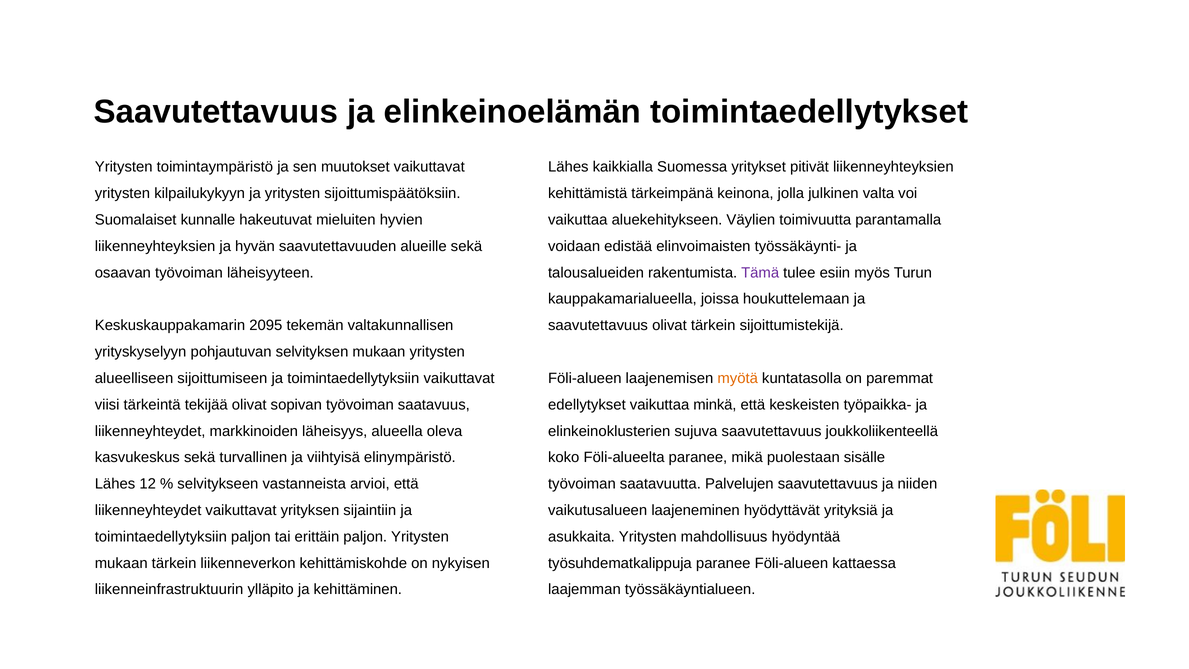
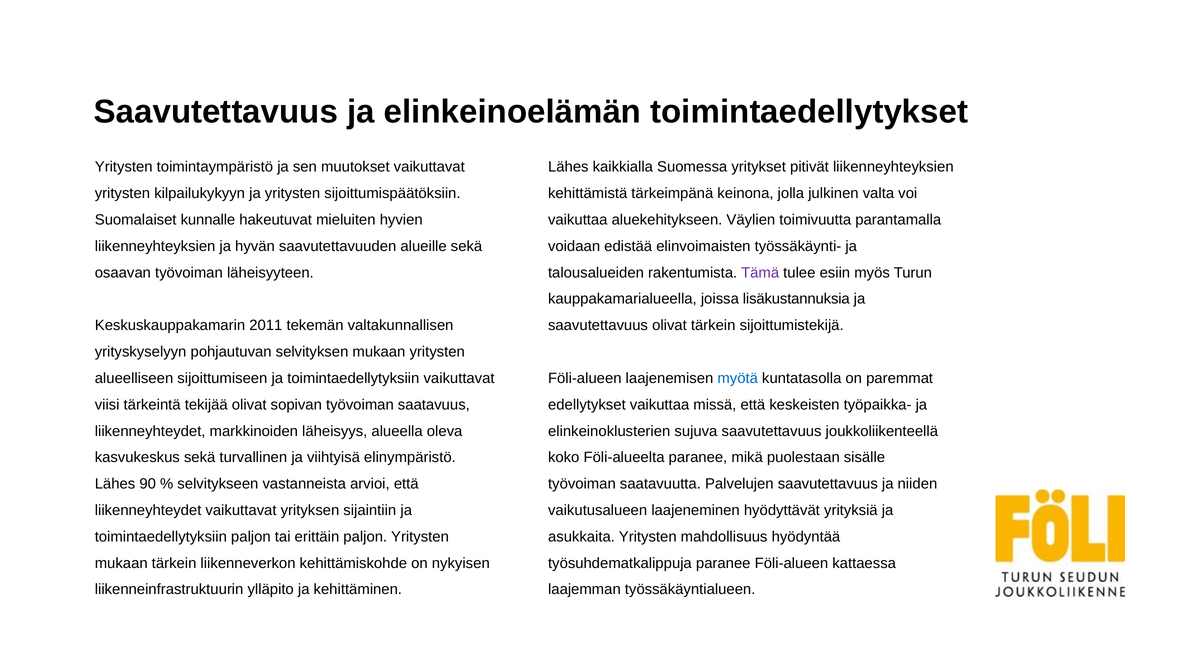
houkuttelemaan: houkuttelemaan -> lisäkustannuksia
2095: 2095 -> 2011
myötä colour: orange -> blue
minkä: minkä -> missä
12: 12 -> 90
